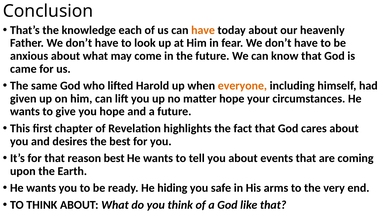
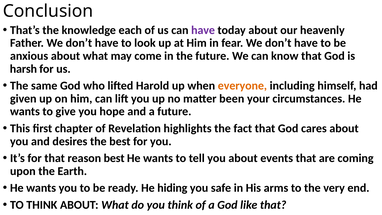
have at (203, 30) colour: orange -> purple
came: came -> harsh
matter hope: hope -> been
